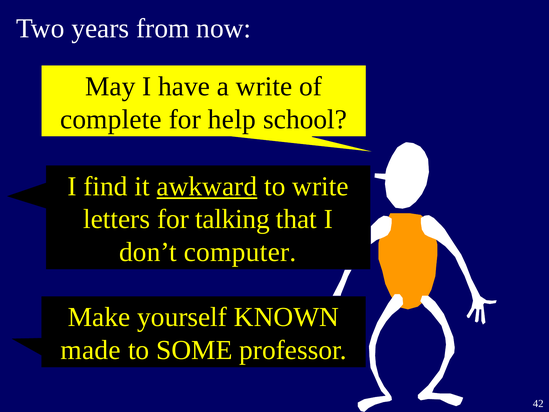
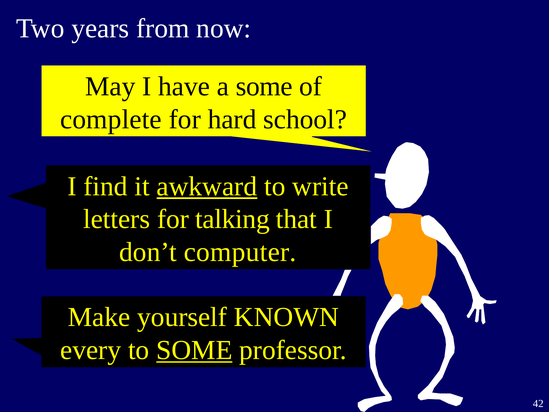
a write: write -> some
help: help -> hard
made: made -> every
SOME at (194, 350) underline: none -> present
